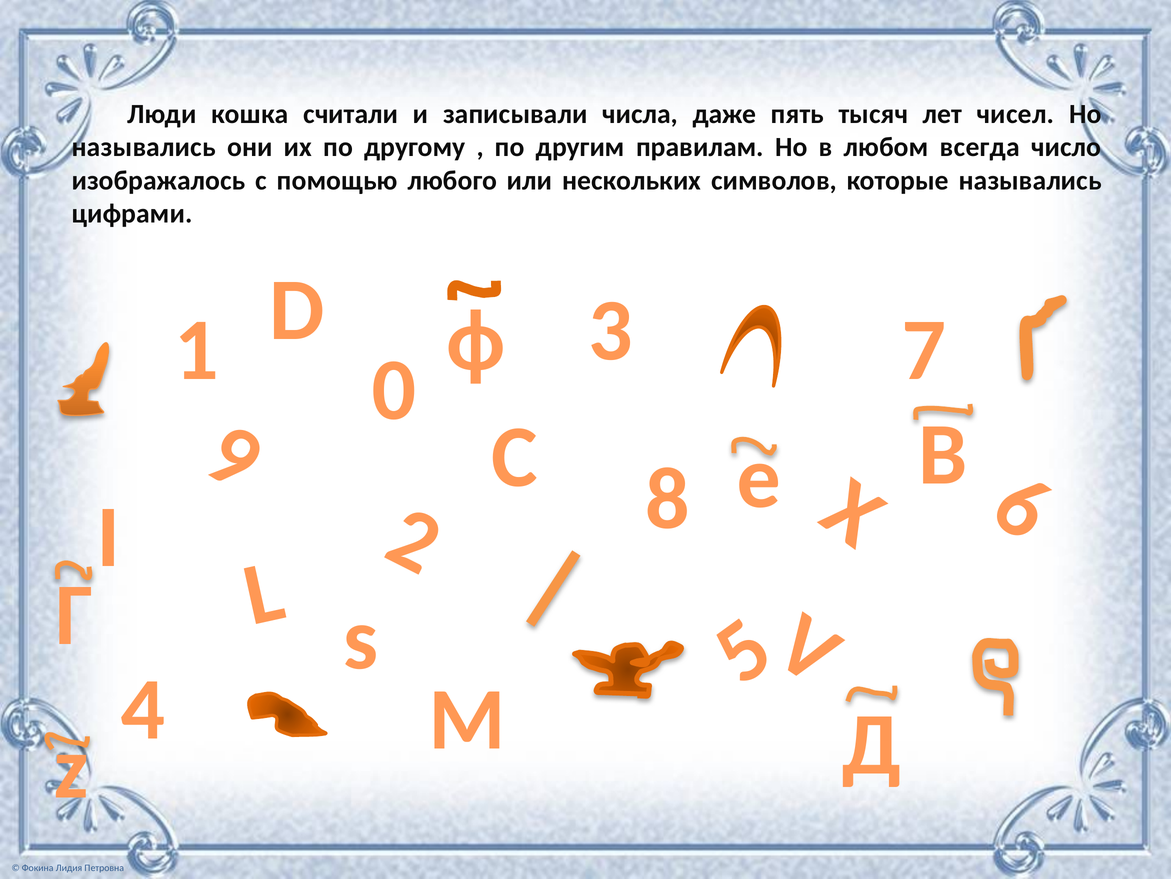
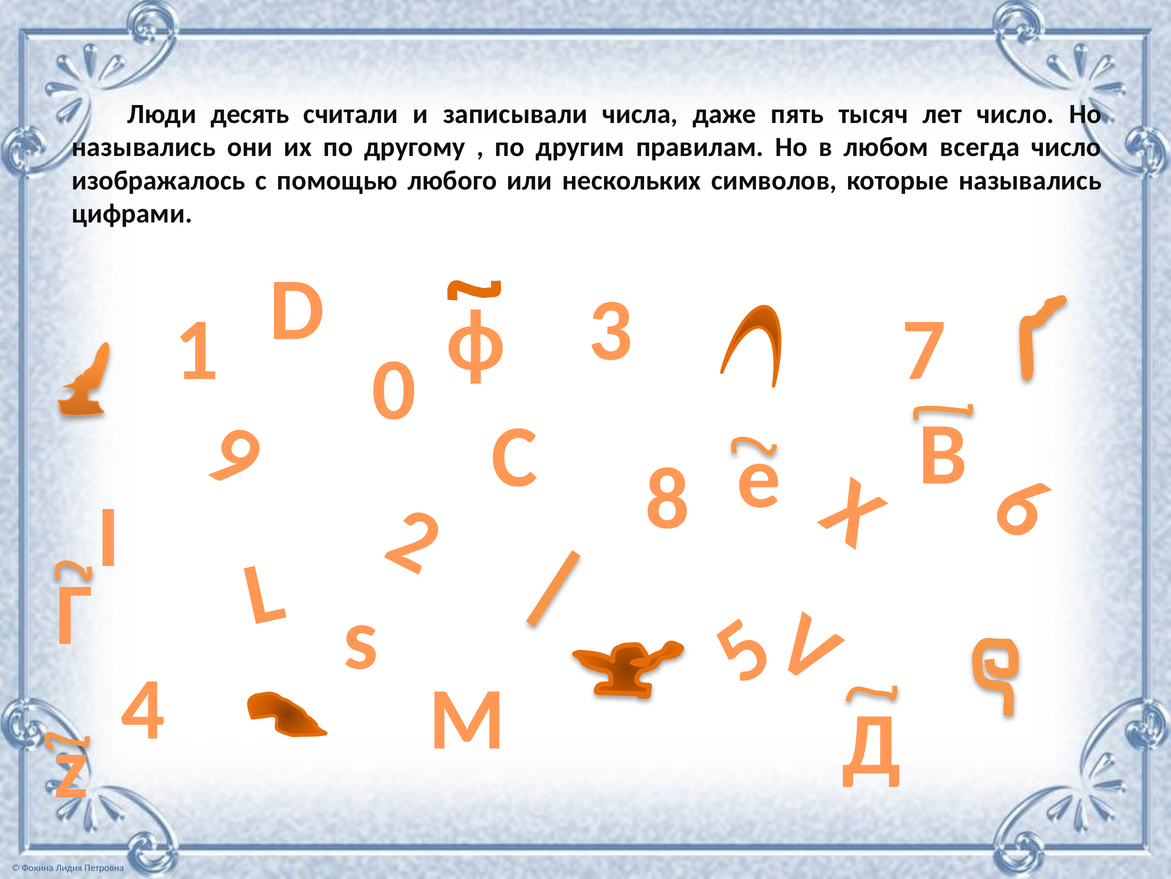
кошка: кошка -> десять
лет чисел: чисел -> число
